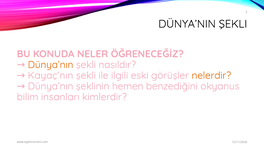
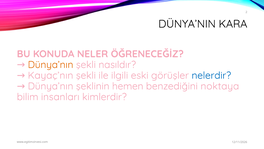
DÜNYA’NIN ŞEKLI: ŞEKLI -> KARA
nelerdir colour: orange -> blue
okyanus: okyanus -> noktaya
